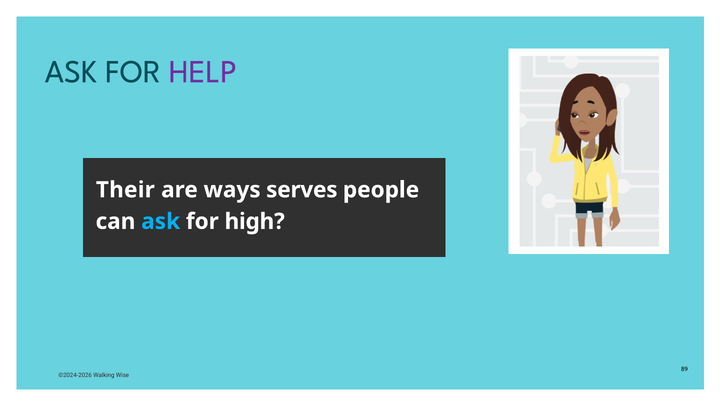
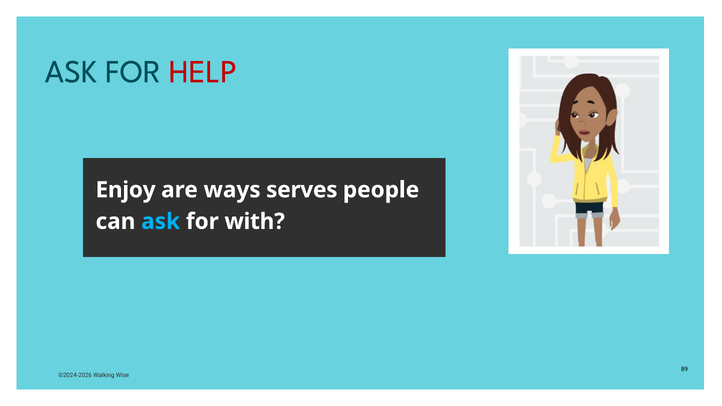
HELP colour: purple -> red
Their: Their -> Enjoy
high: high -> with
